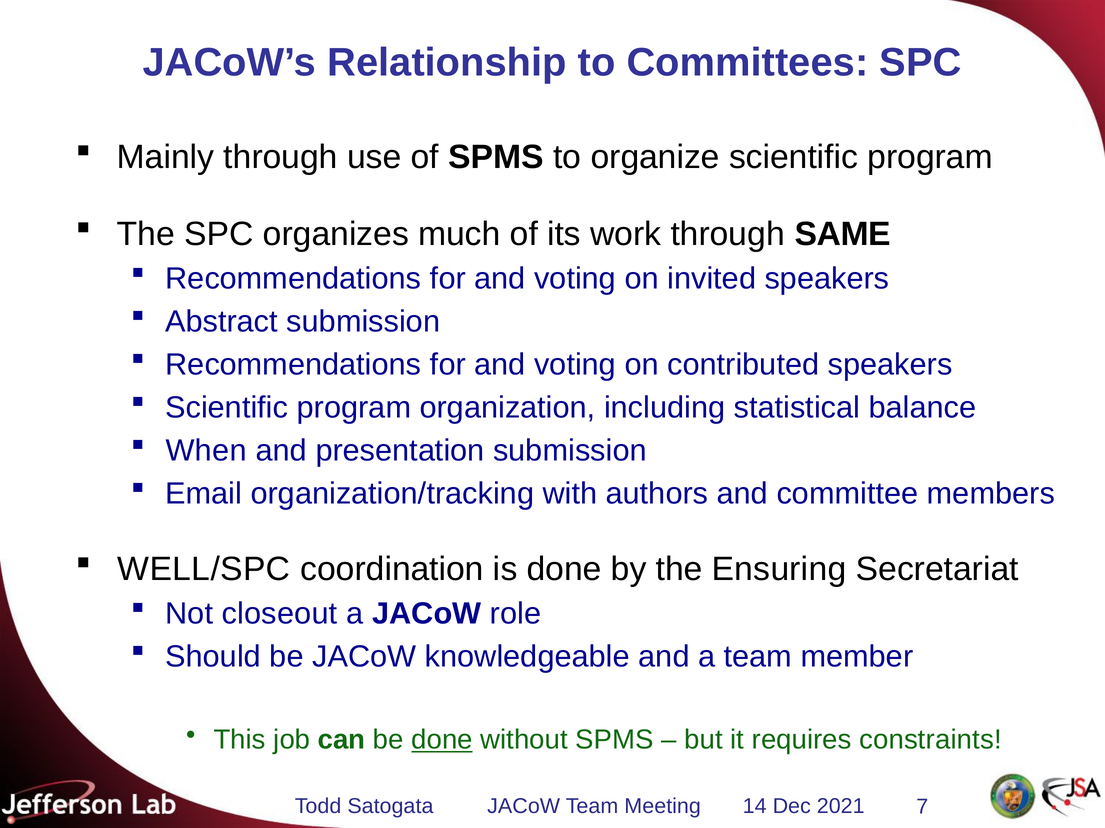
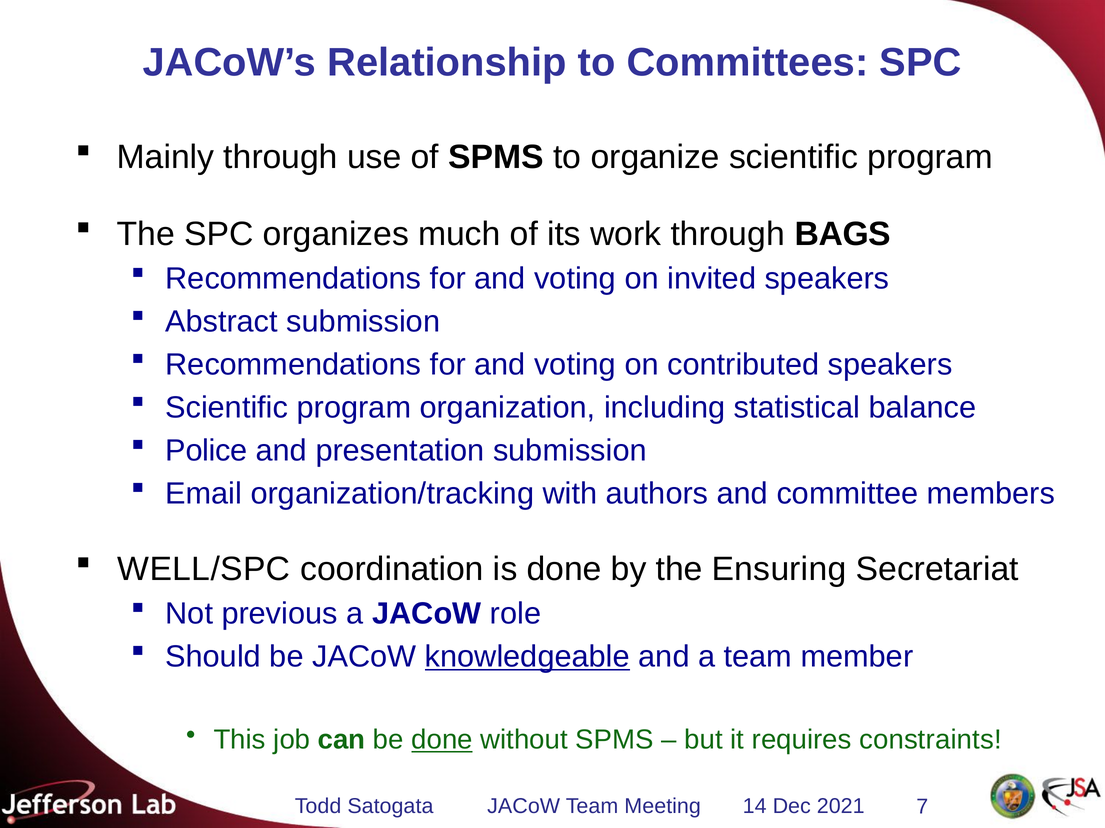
SAME: SAME -> BAGS
When: When -> Police
closeout: closeout -> previous
knowledgeable underline: none -> present
